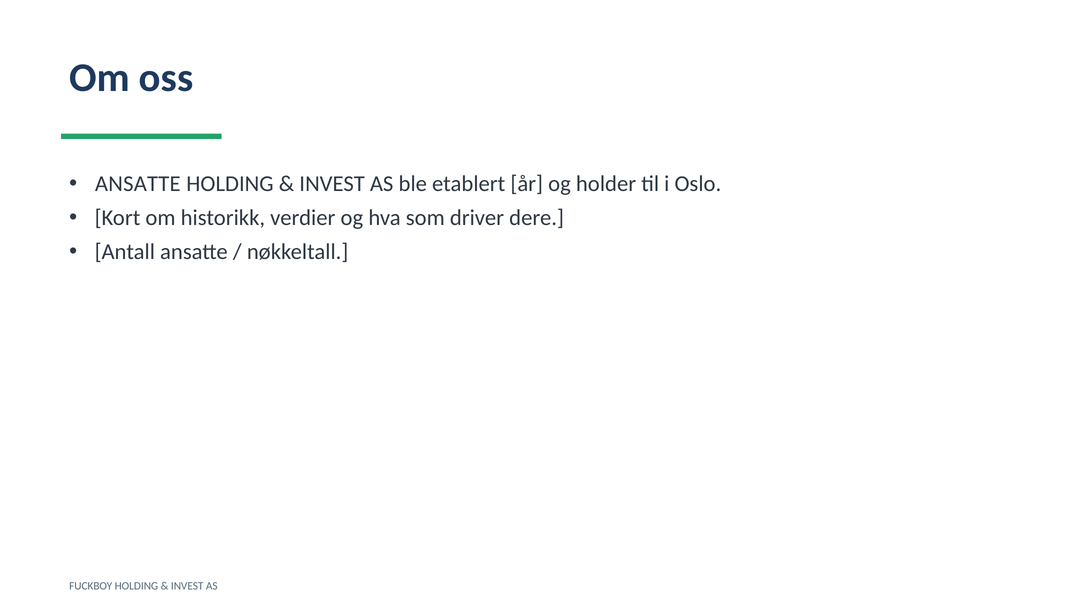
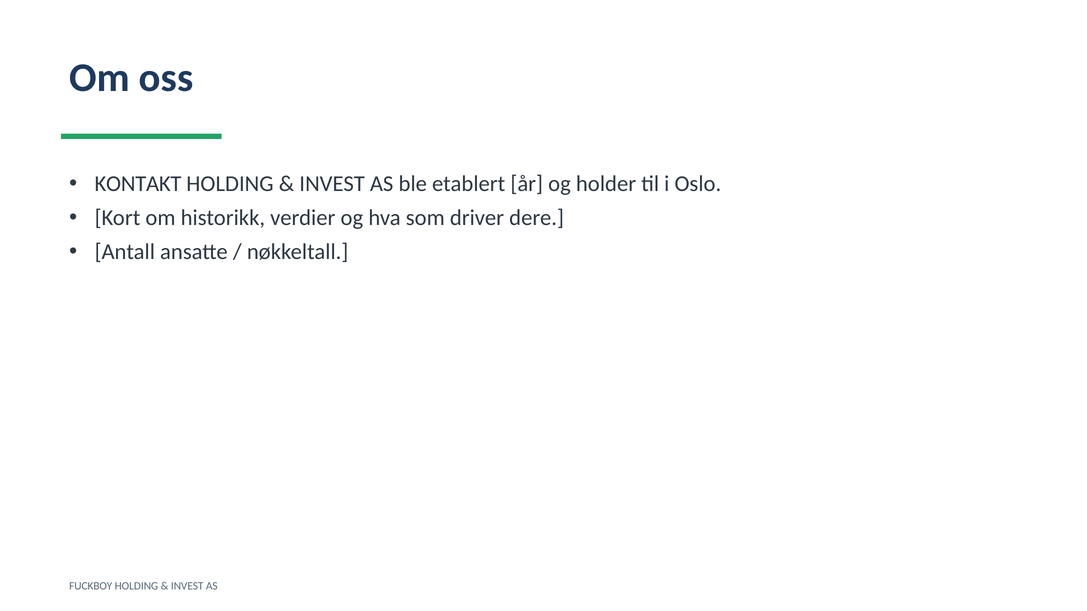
ANSATTE at (138, 184): ANSATTE -> KONTAKT
